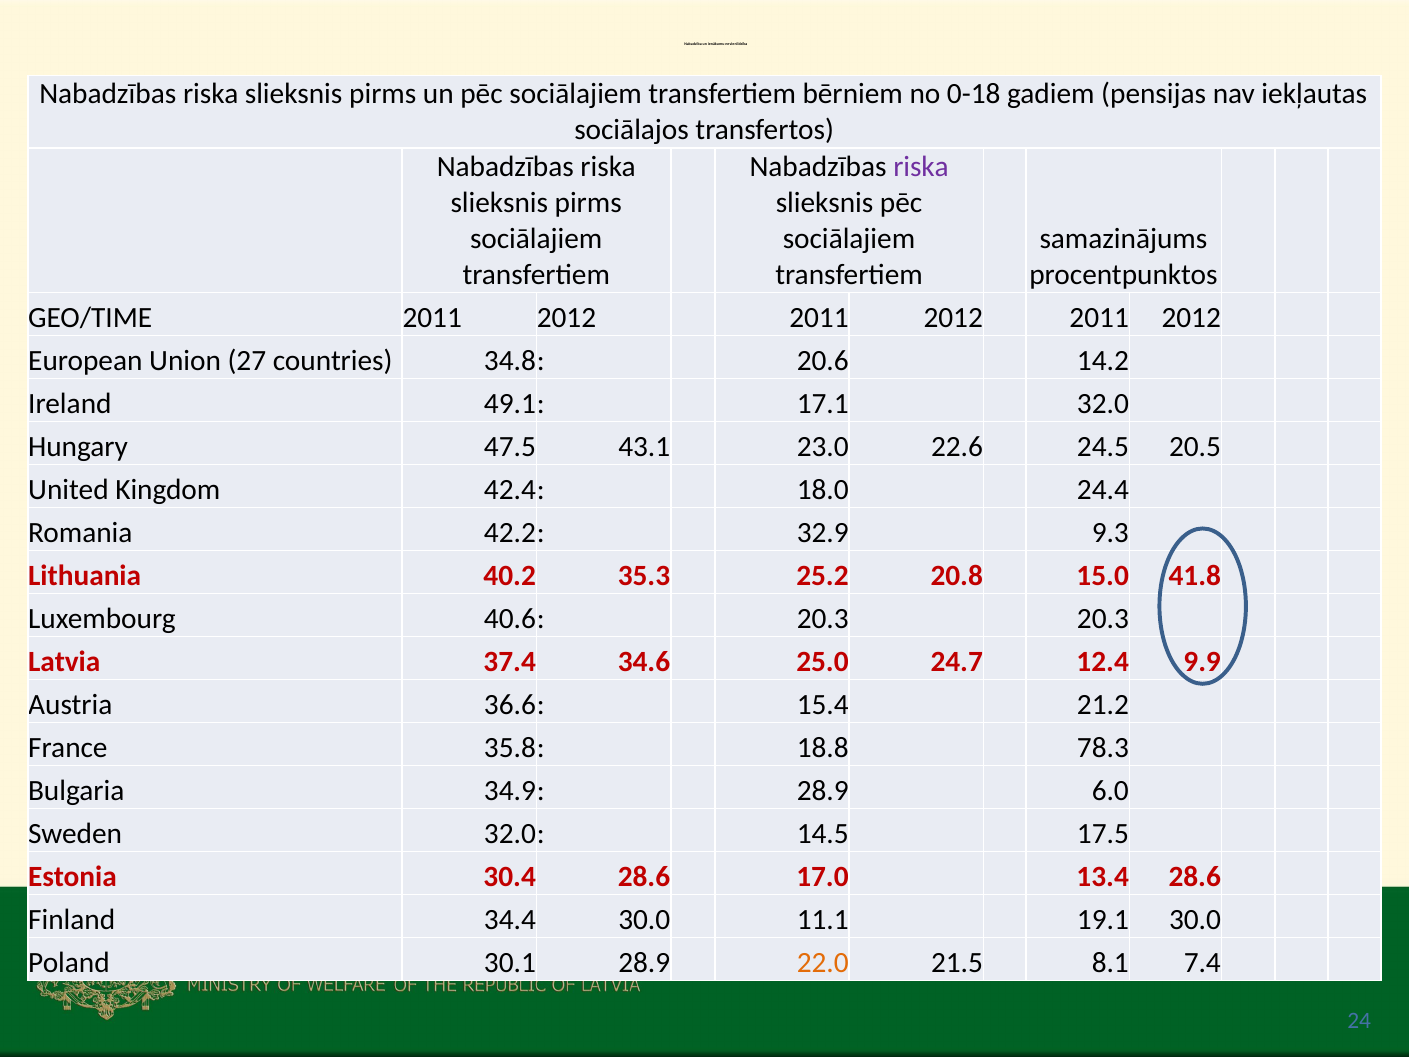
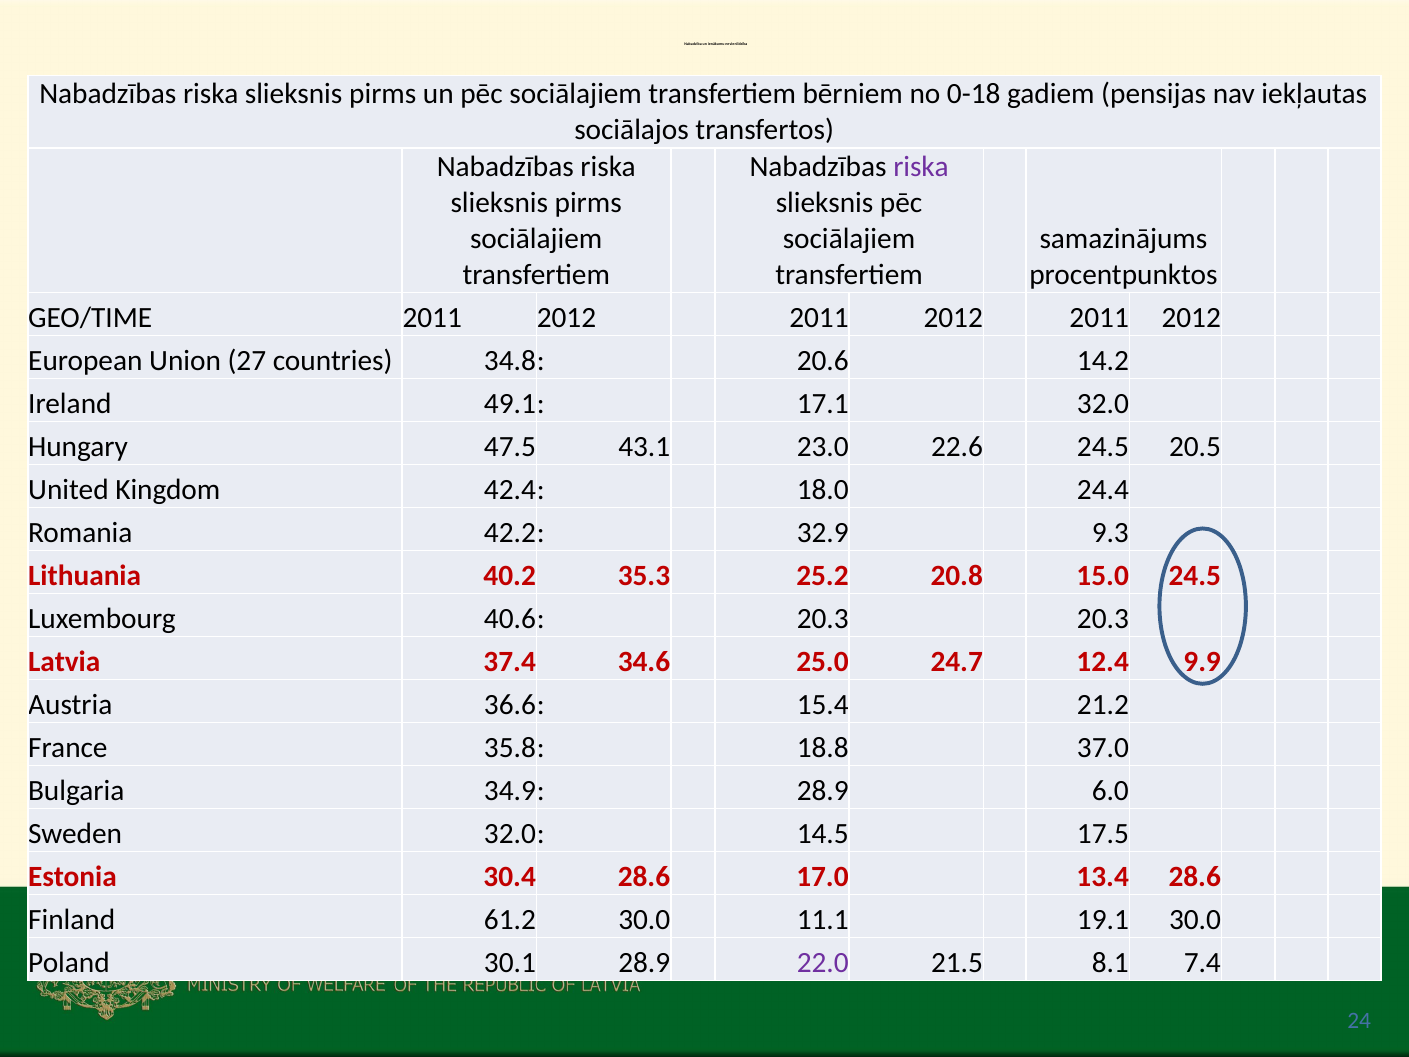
15.0 41.8: 41.8 -> 24.5
78.3: 78.3 -> 37.0
34.4: 34.4 -> 61.2
22.0 colour: orange -> purple
